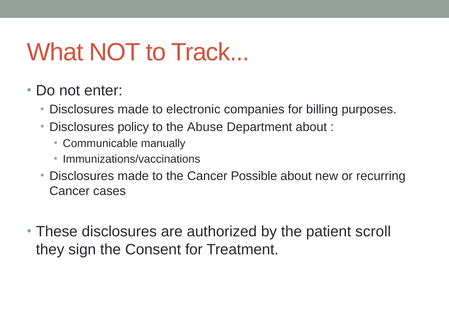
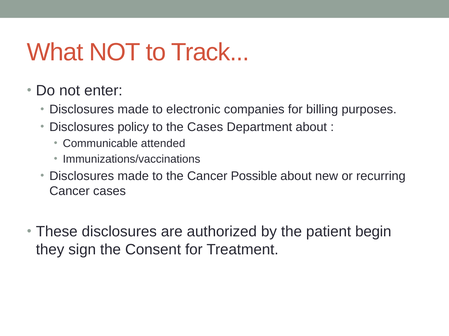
the Abuse: Abuse -> Cases
manually: manually -> attended
scroll: scroll -> begin
